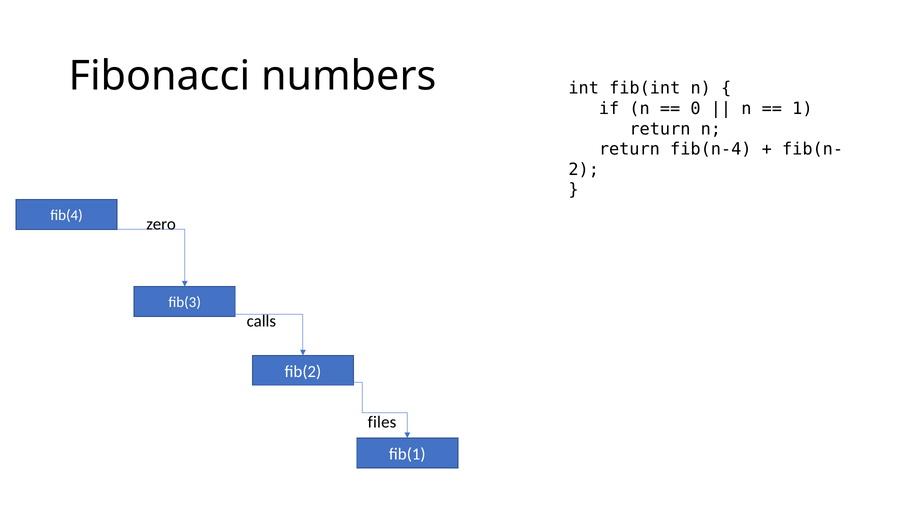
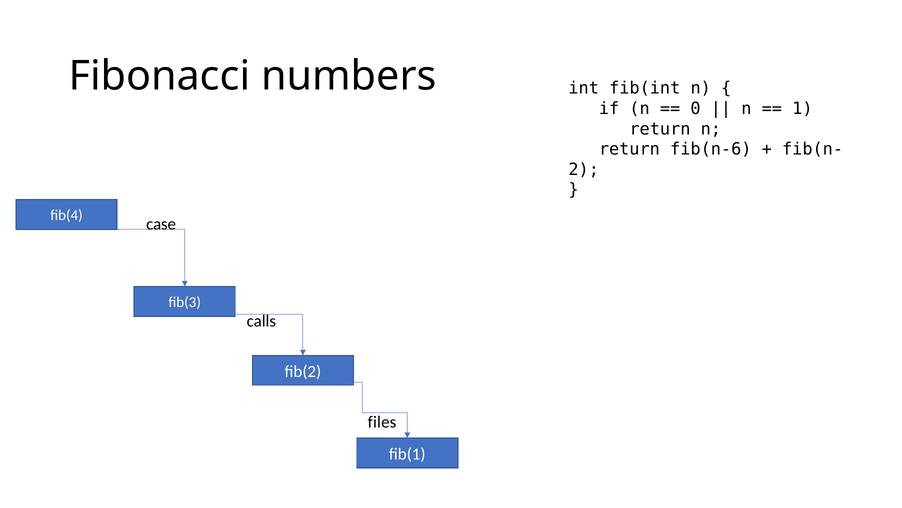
fib(n-4: fib(n-4 -> fib(n-6
zero: zero -> case
